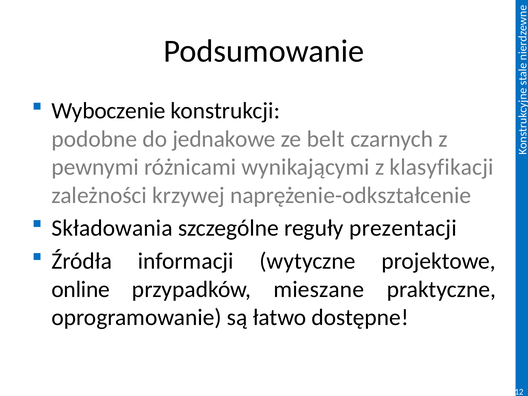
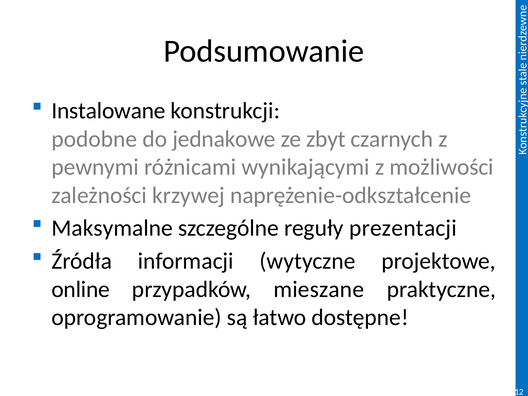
Wyboczenie: Wyboczenie -> Instalowane
belt: belt -> zbyt
klasyfikacji: klasyfikacji -> możliwości
Składowania: Składowania -> Maksymalne
